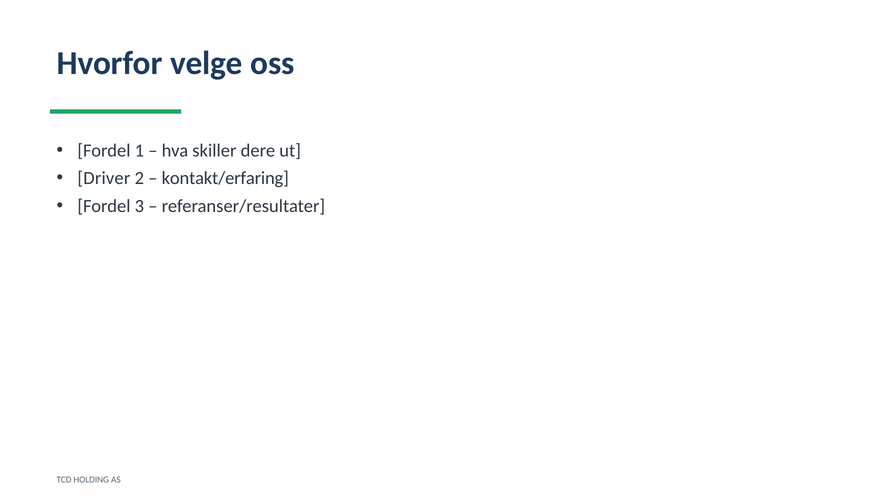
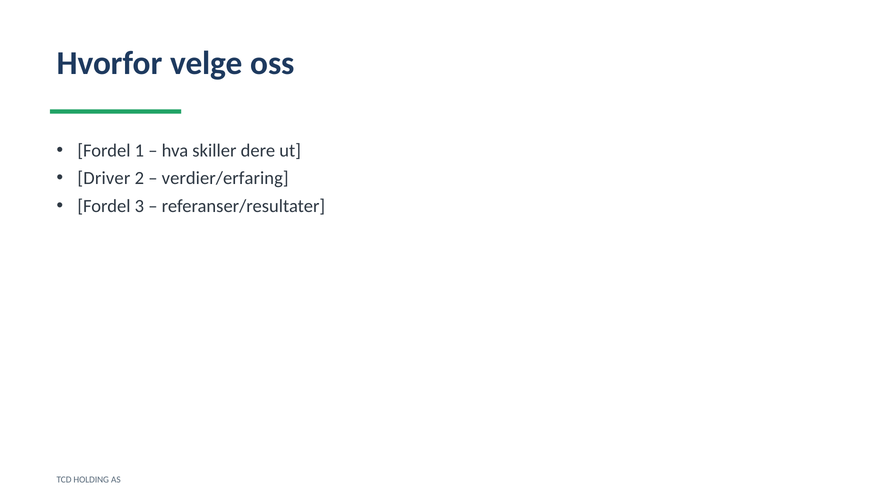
kontakt/erfaring: kontakt/erfaring -> verdier/erfaring
